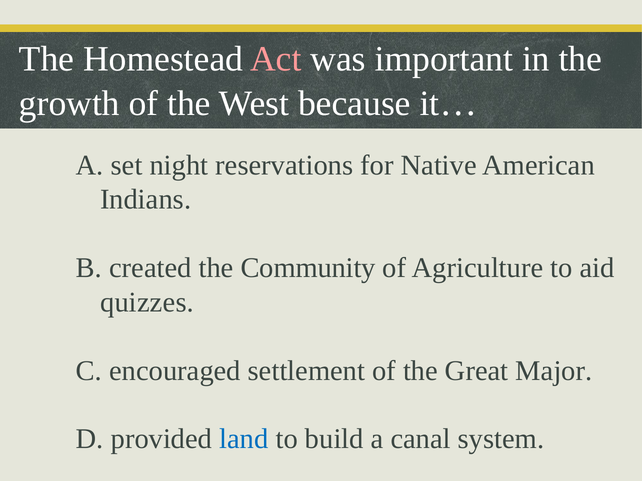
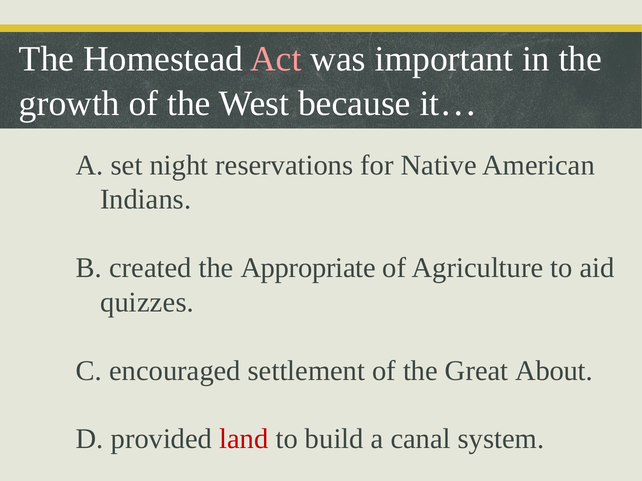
Community: Community -> Appropriate
Major: Major -> About
land colour: blue -> red
